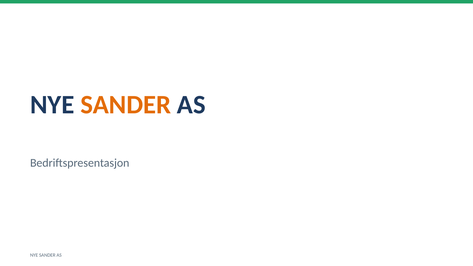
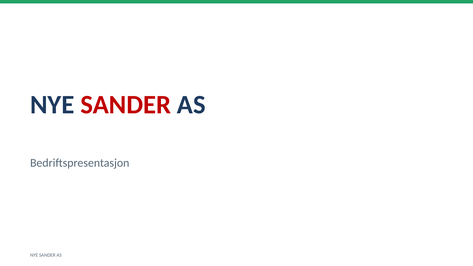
SANDER at (126, 105) colour: orange -> red
